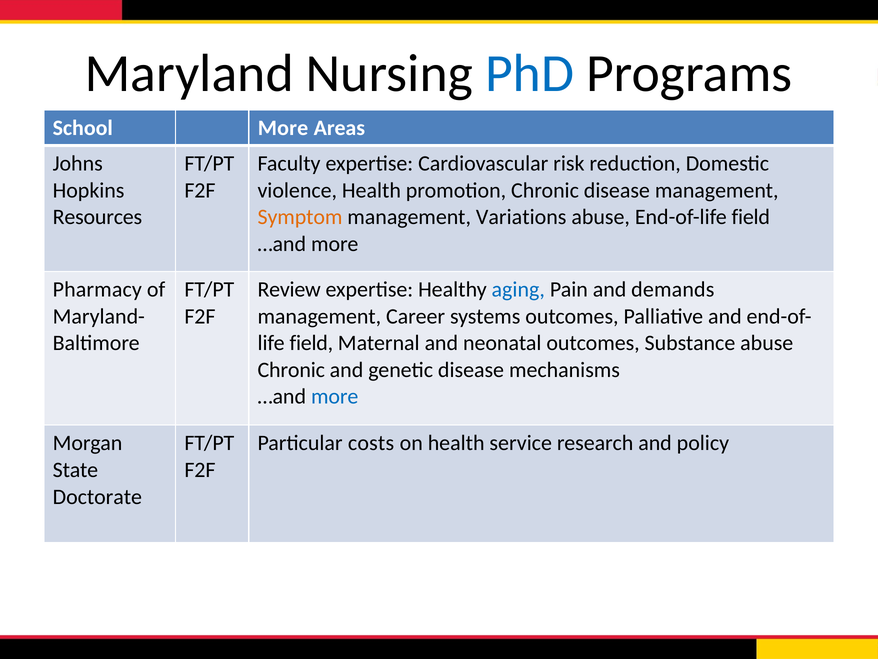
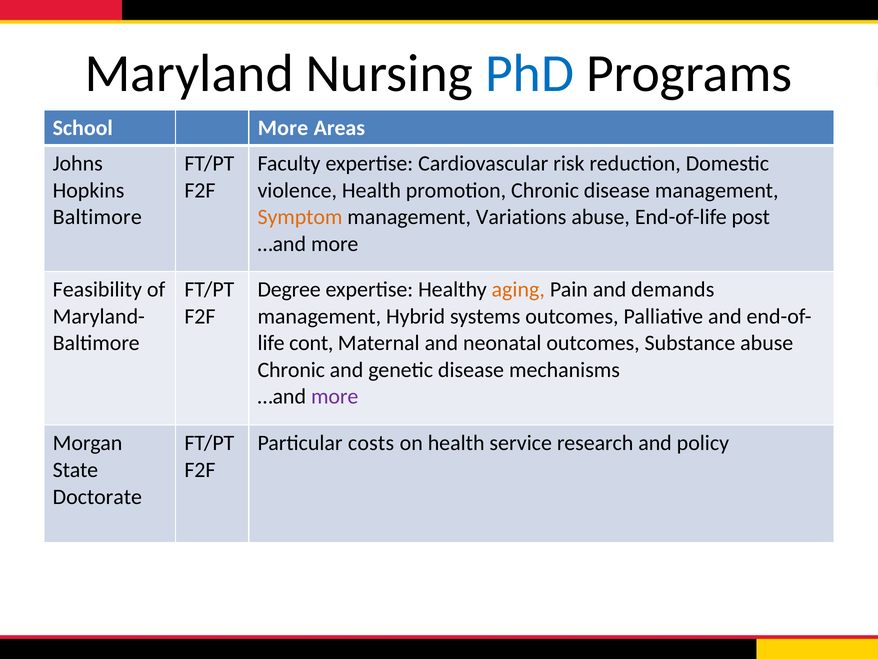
Resources at (97, 217): Resources -> Baltimore
End-of-life field: field -> post
Pharmacy: Pharmacy -> Feasibility
Review: Review -> Degree
aging colour: blue -> orange
Career: Career -> Hybrid
field at (311, 343): field -> cont
more at (335, 396) colour: blue -> purple
